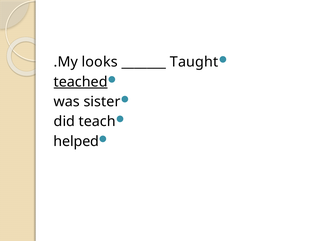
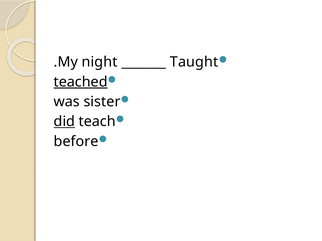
looks: looks -> night
did underline: none -> present
helped: helped -> before
